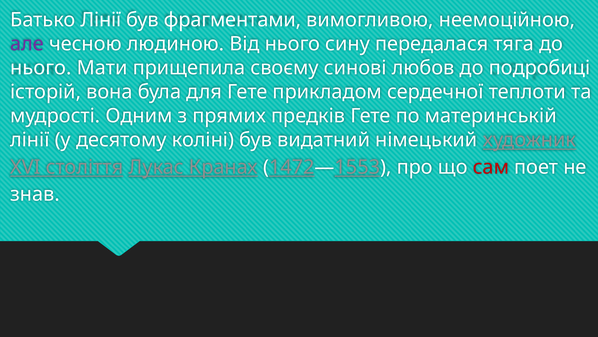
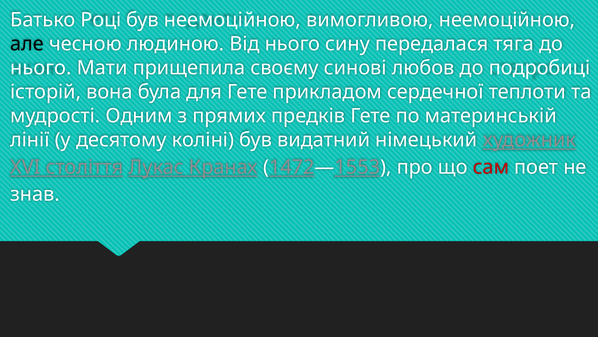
Батько Лінії: Лінії -> Році
був фрагментами: фрагментами -> неемоційною
але colour: purple -> black
